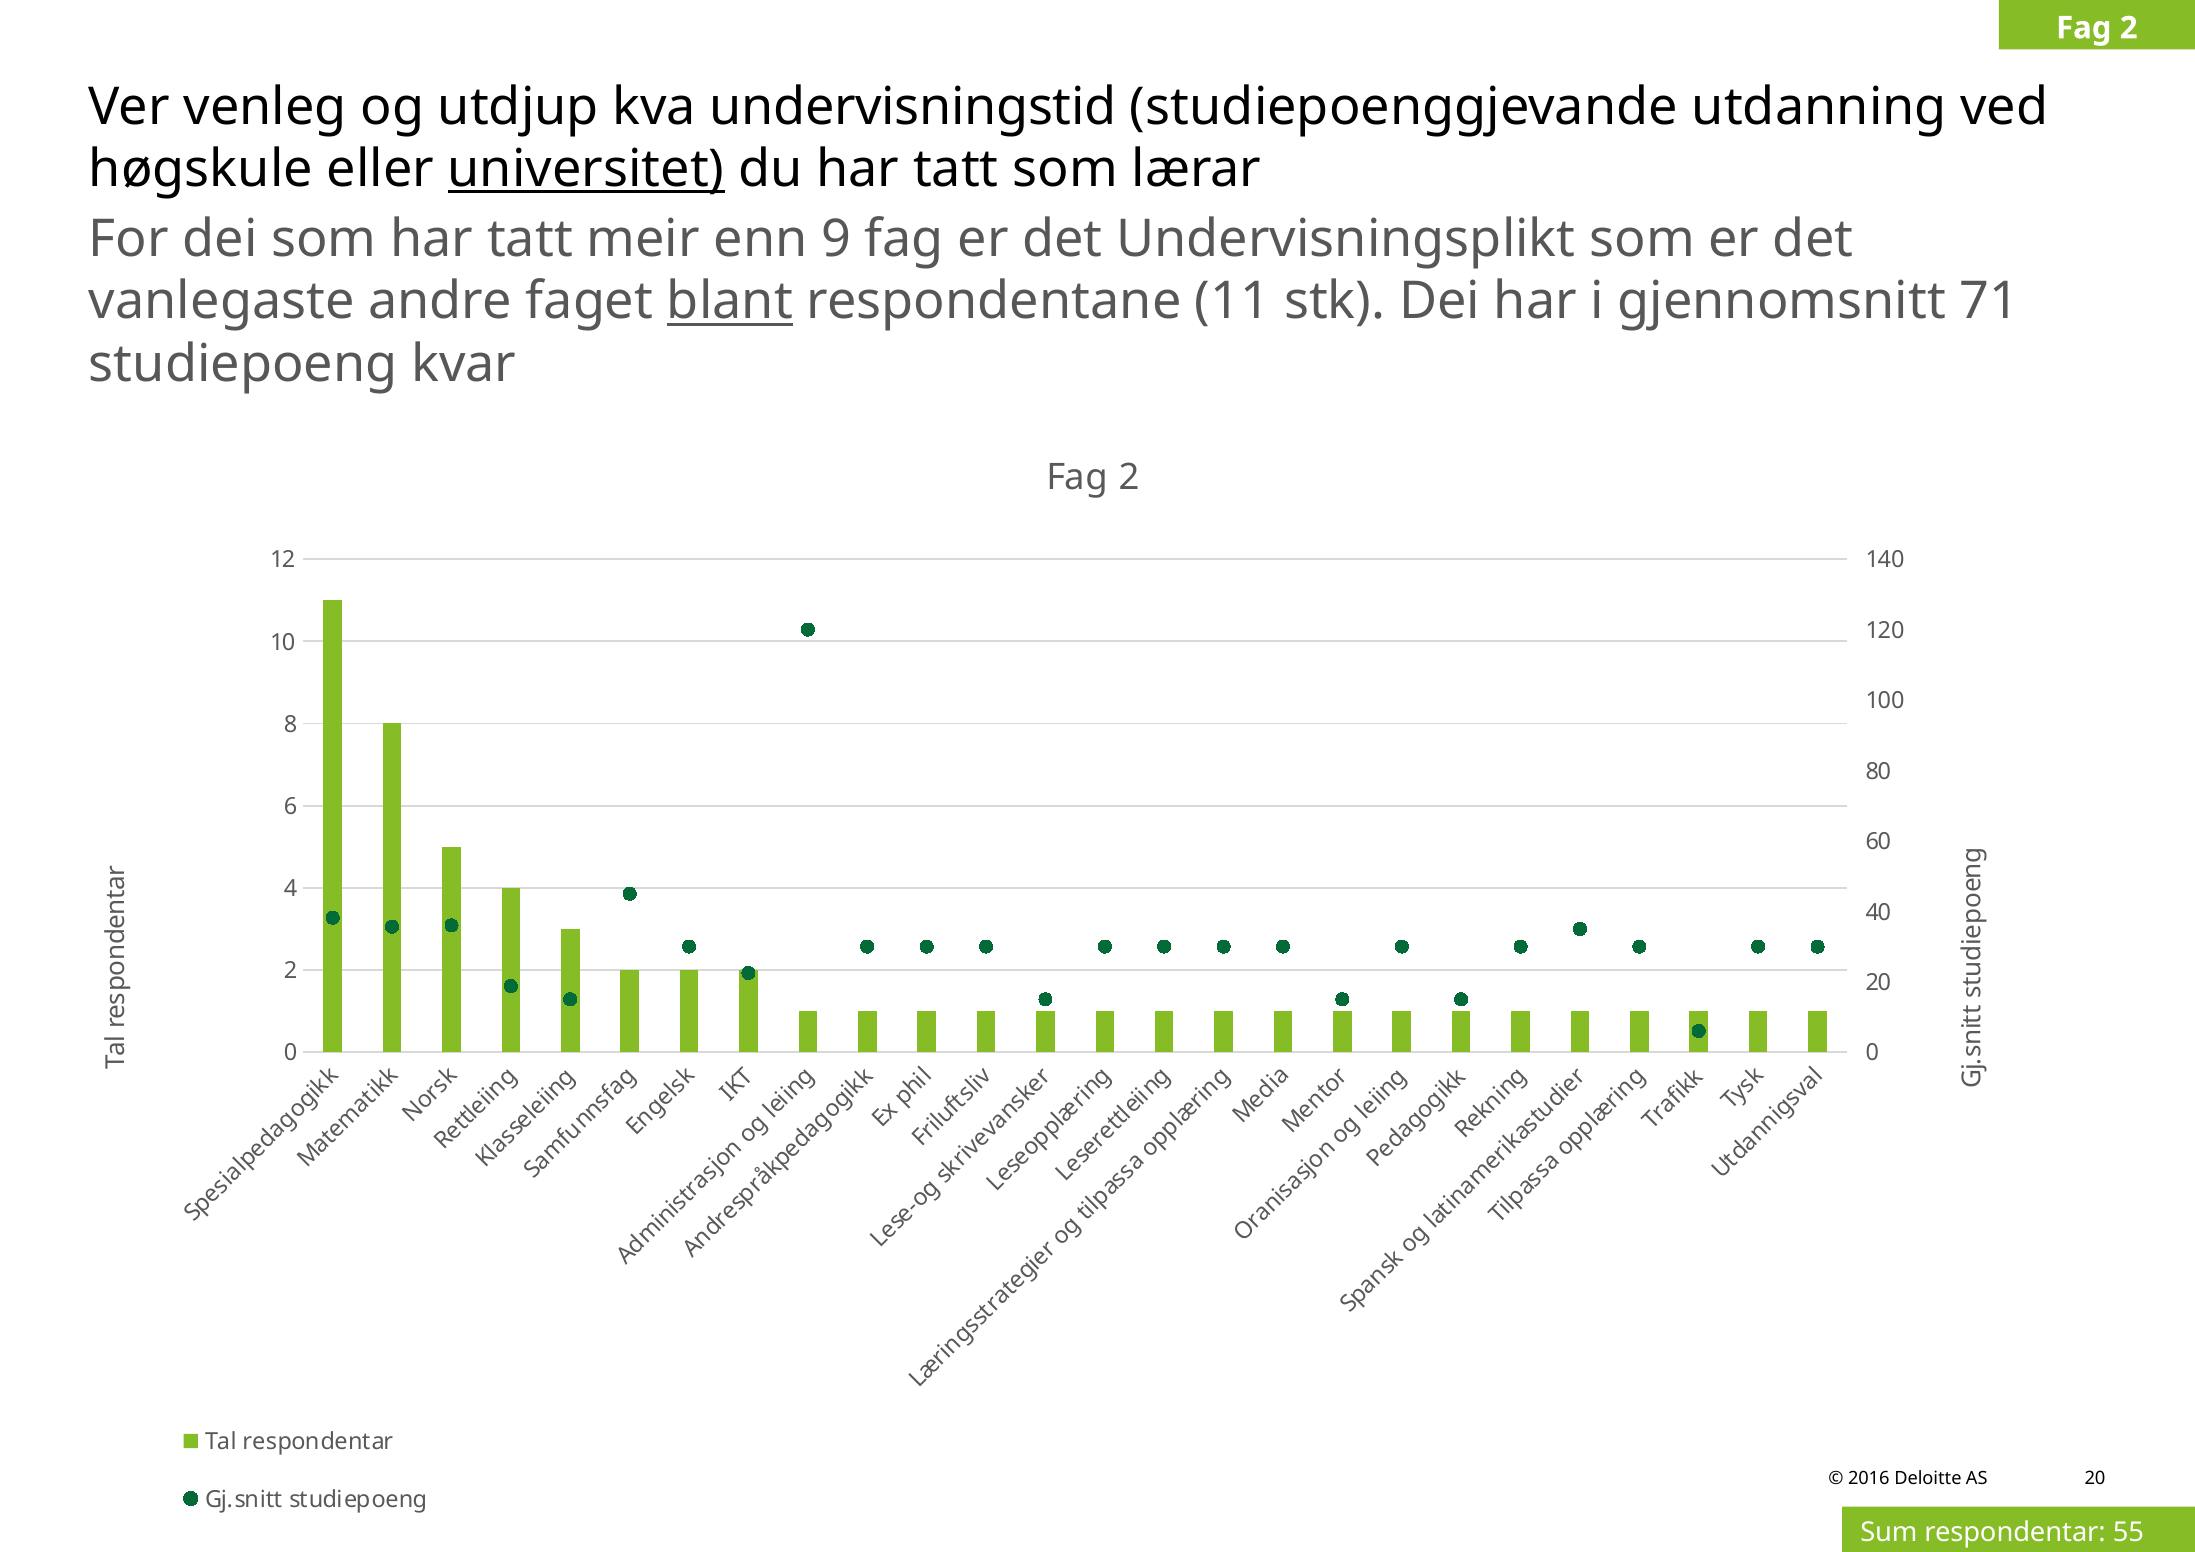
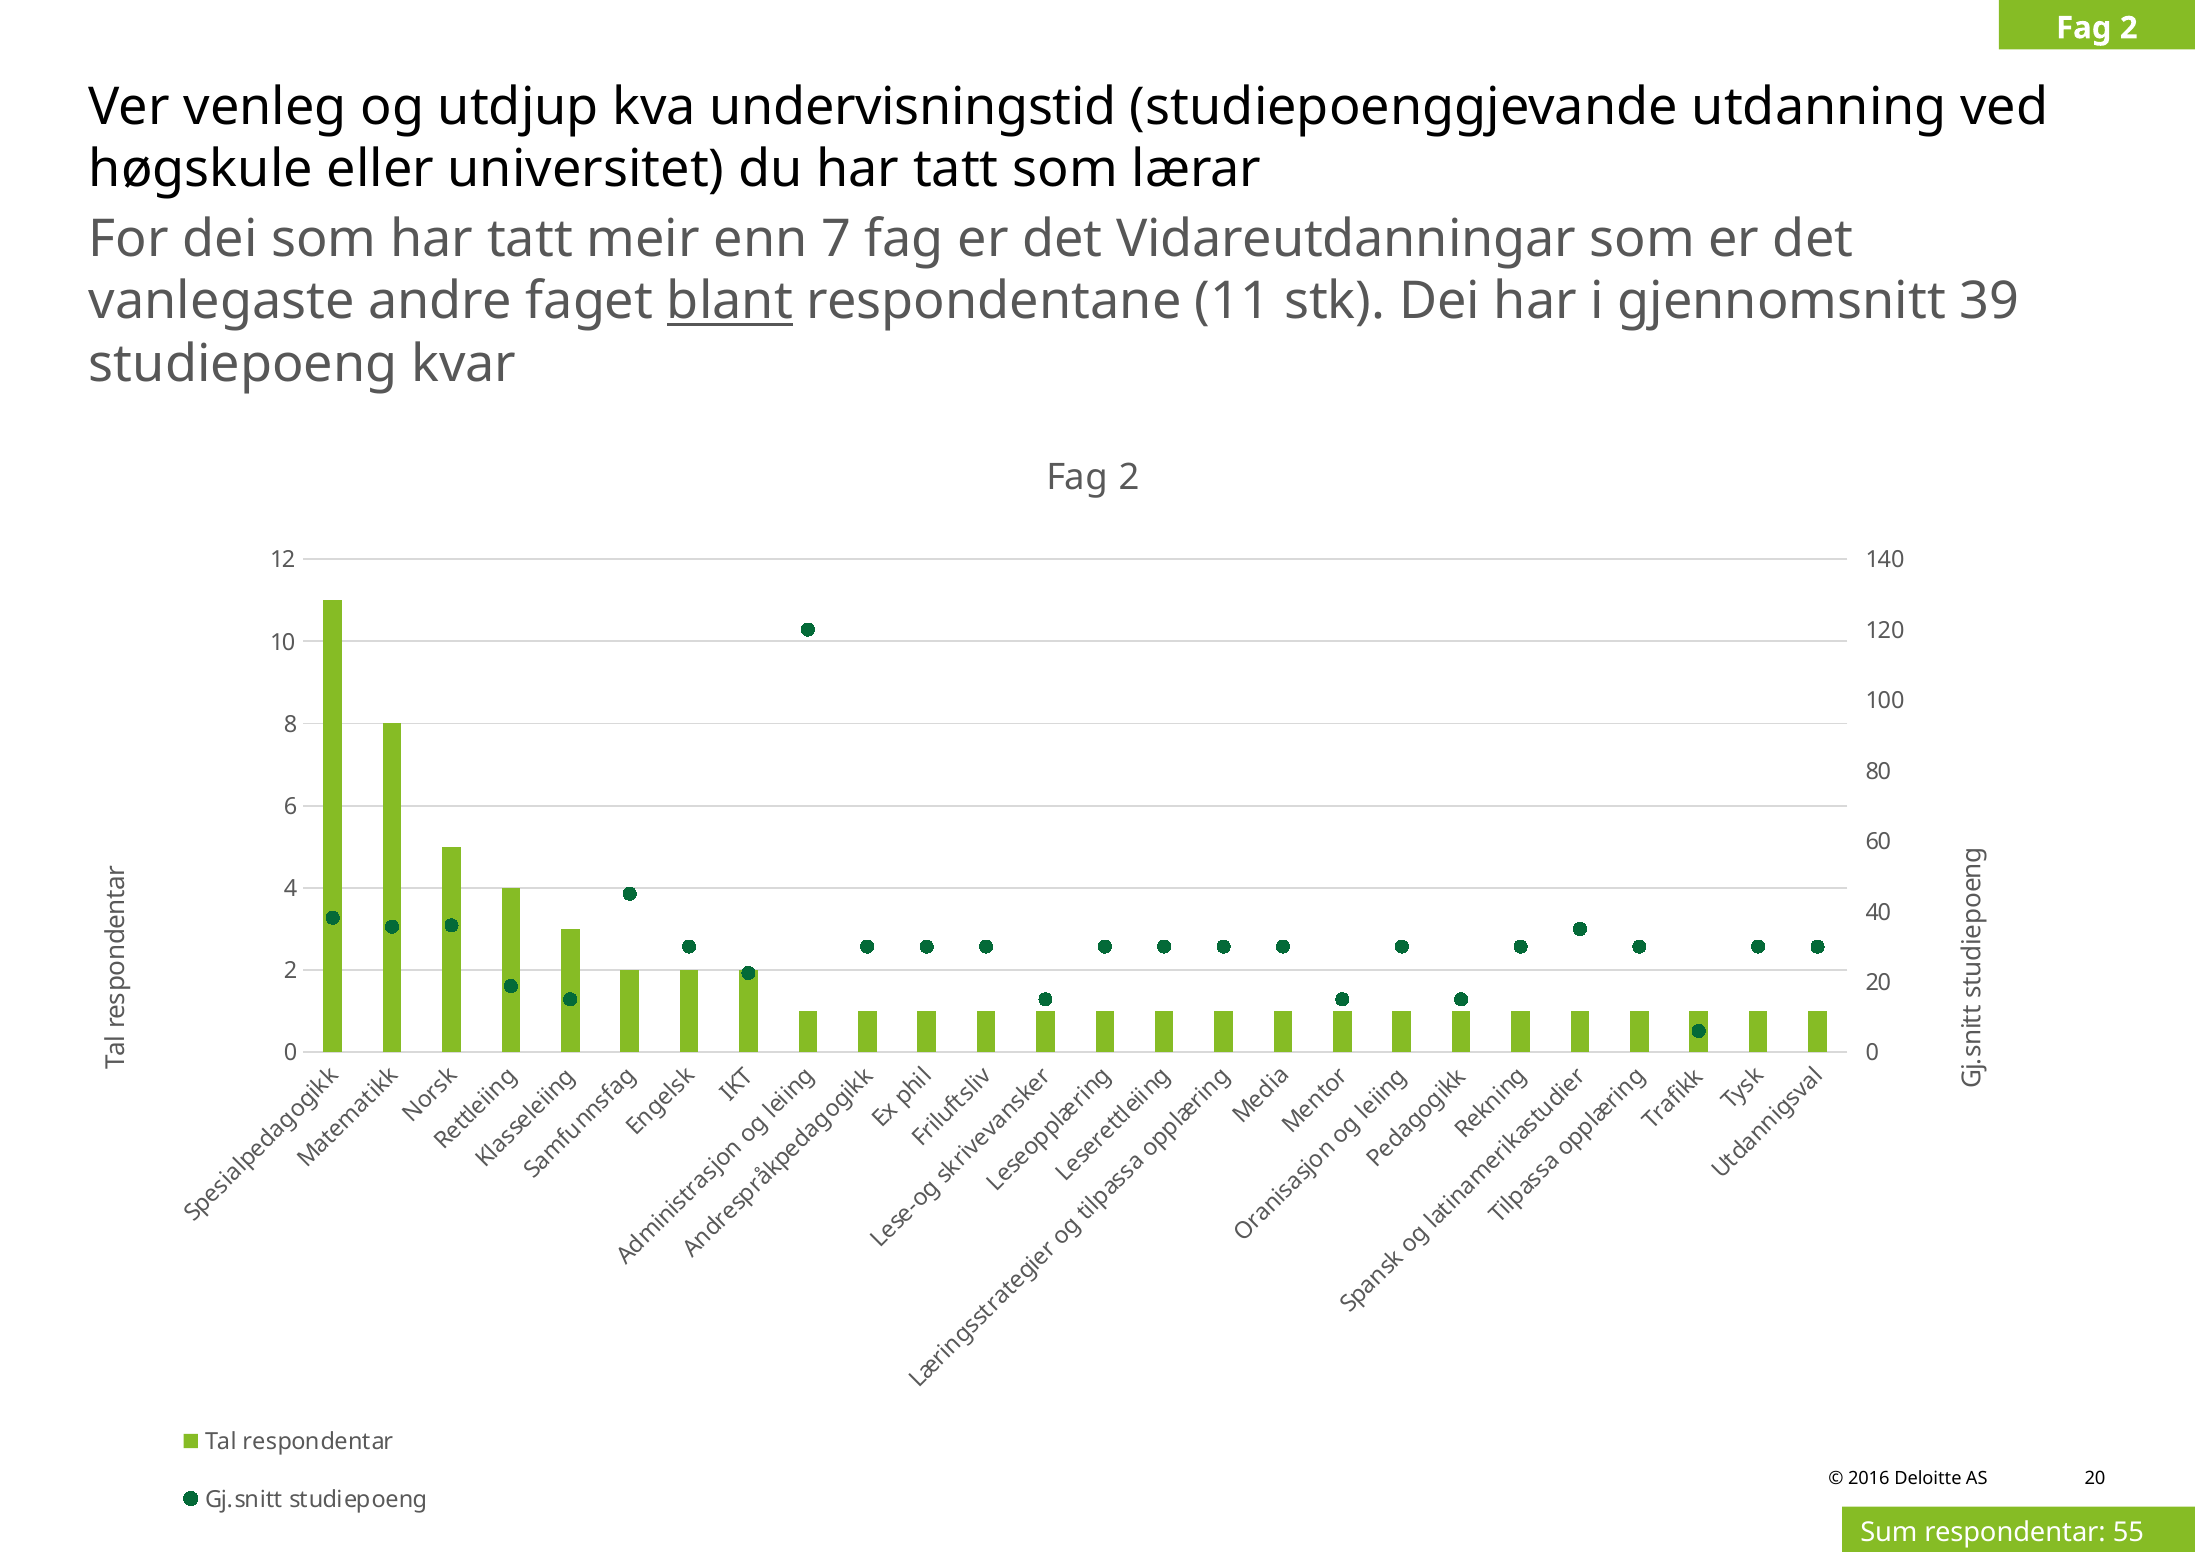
universitet underline: present -> none
9: 9 -> 7
Undervisningsplikt: Undervisningsplikt -> Vidareutdanningar
71: 71 -> 39
